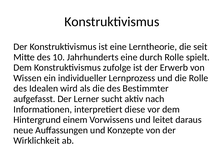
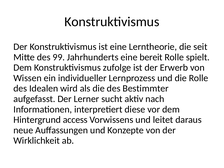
10: 10 -> 99
durch: durch -> bereit
einem: einem -> access
